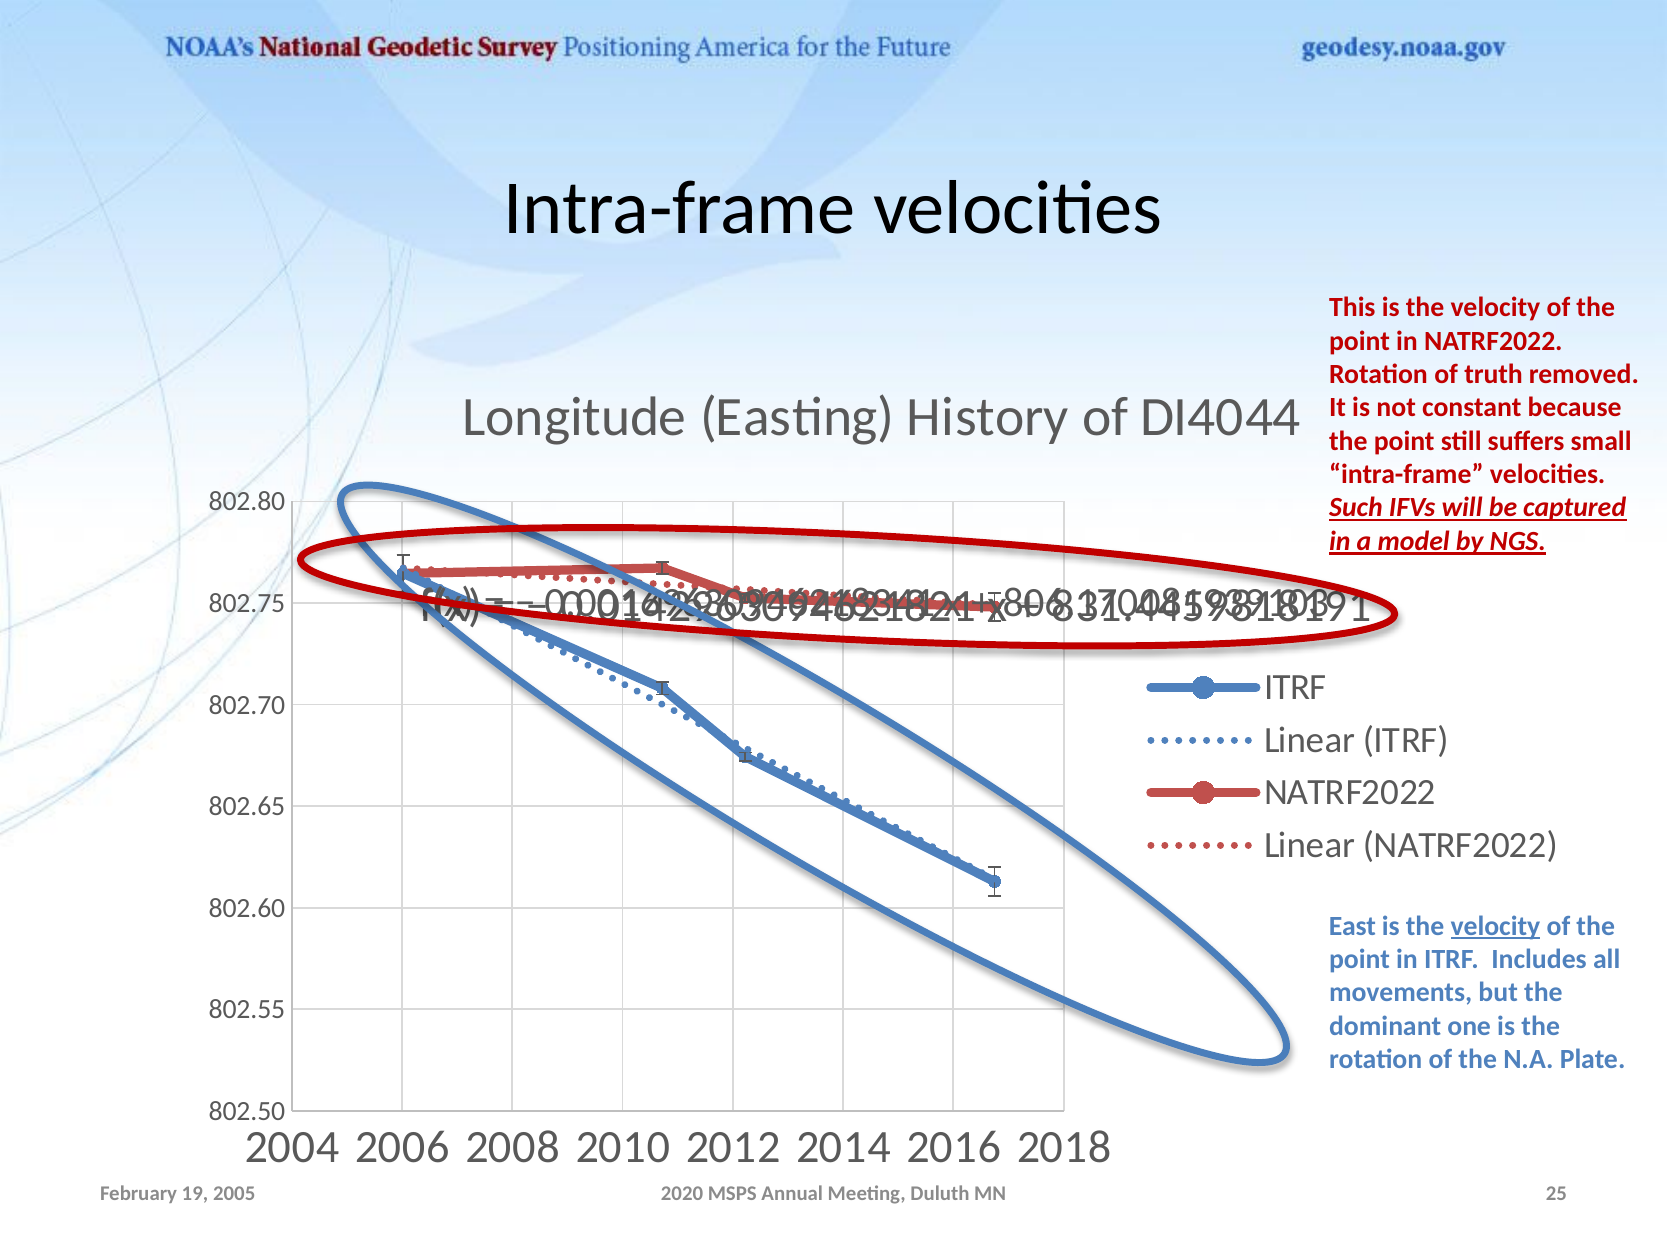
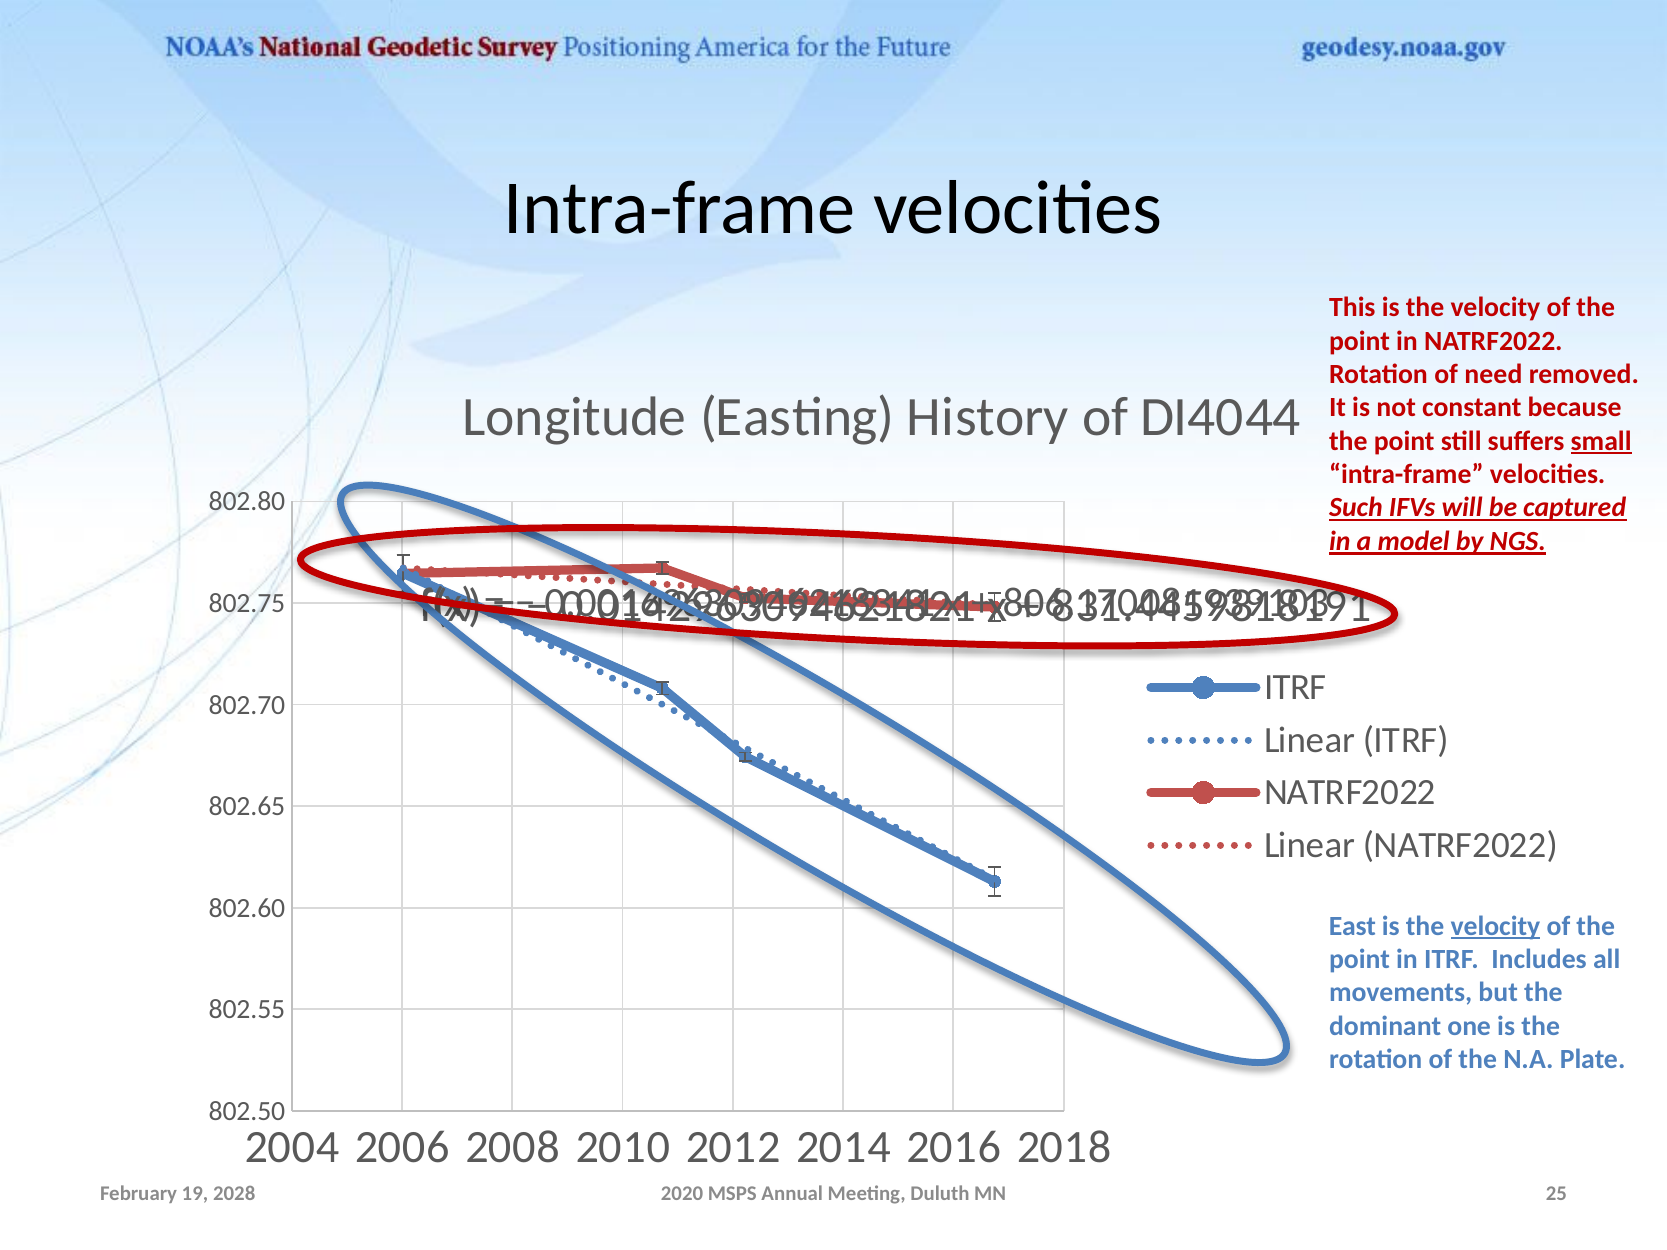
truth: truth -> need
small underline: none -> present
2005: 2005 -> 2028
